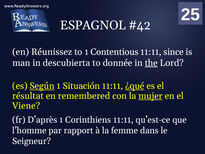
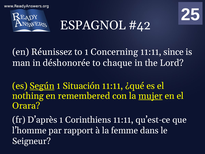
Contentious: Contentious -> Concerning
descubierta: descubierta -> déshonorée
donnée: donnée -> chaque
the underline: present -> none
¿qué underline: present -> none
résultat: résultat -> nothing
Viene: Viene -> Orara
